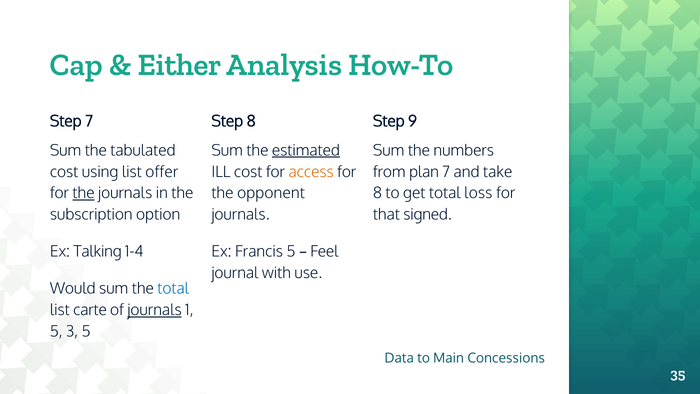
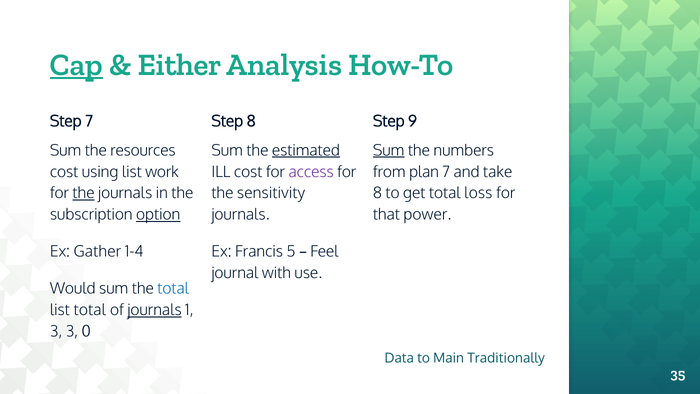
Cap underline: none -> present
tabulated: tabulated -> resources
Sum at (389, 150) underline: none -> present
offer: offer -> work
access colour: orange -> purple
opponent: opponent -> sensitivity
option underline: none -> present
signed: signed -> power
Talking: Talking -> Gather
list carte: carte -> total
5 at (56, 332): 5 -> 3
3 5: 5 -> 0
Concessions: Concessions -> Traditionally
